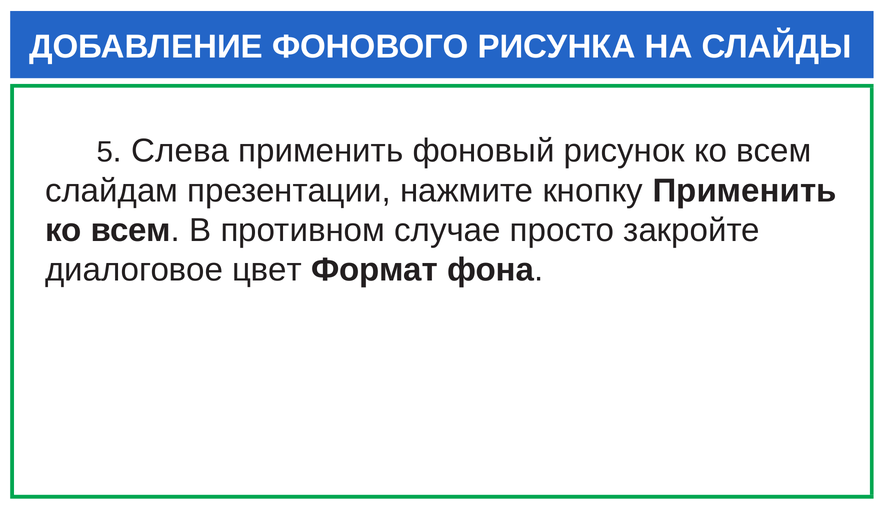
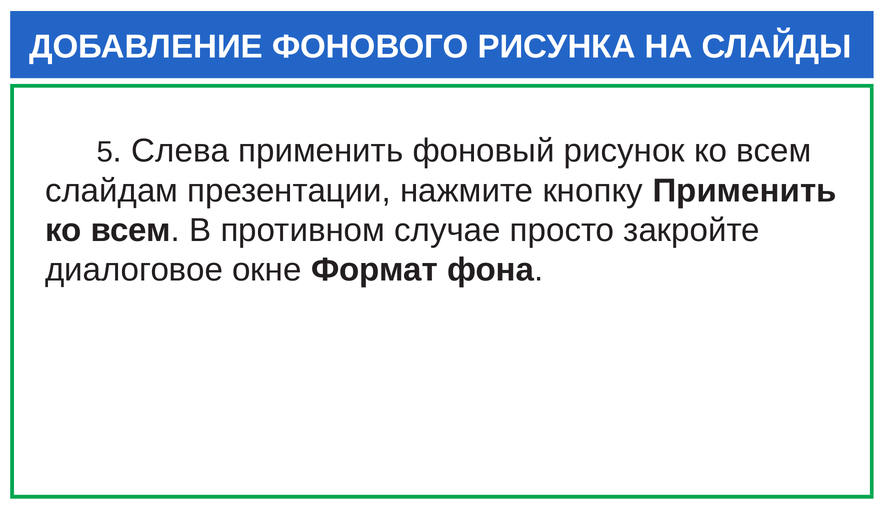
цвет: цвет -> окне
